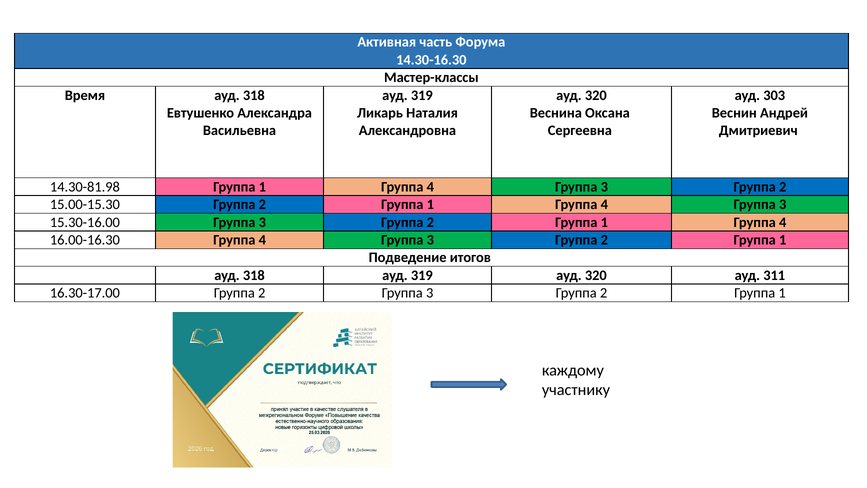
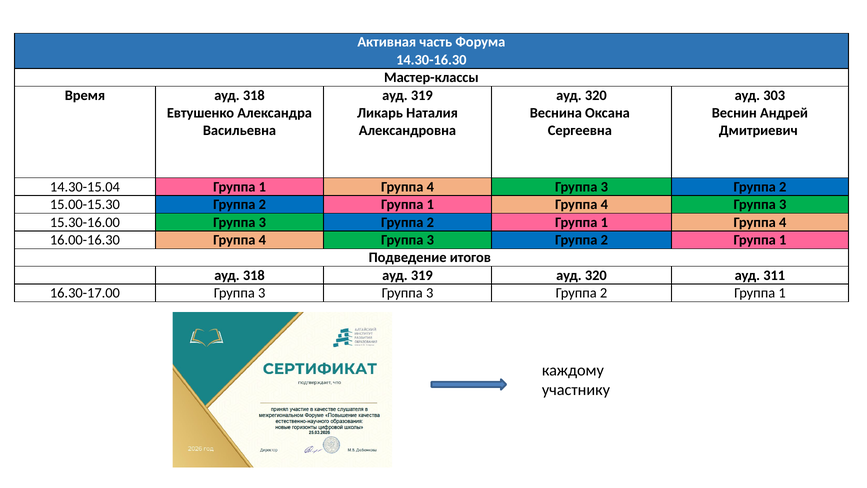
14.30-81.98: 14.30-81.98 -> 14.30-15.04
16.30-17.00 Группа 2: 2 -> 3
